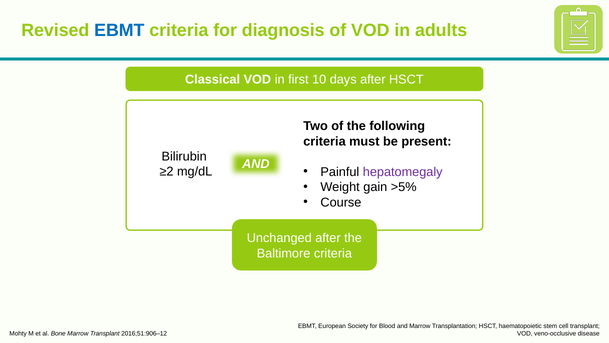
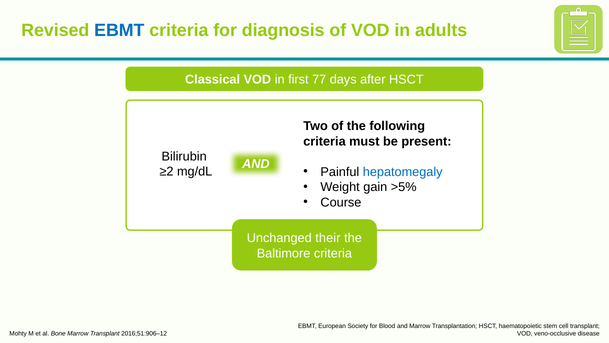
10: 10 -> 77
hepatomegaly colour: purple -> blue
Unchanged after: after -> their
